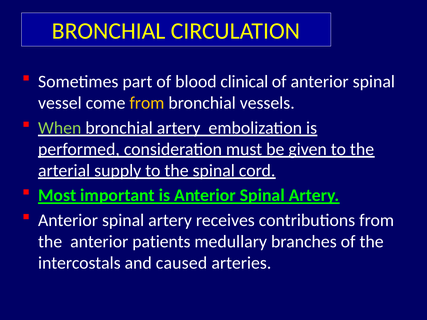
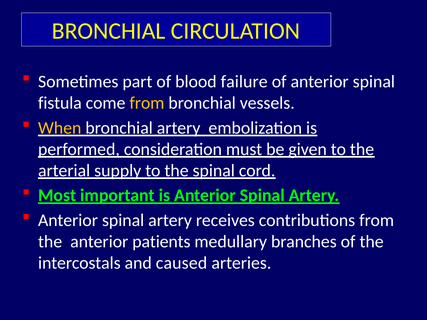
clinical: clinical -> failure
vessel: vessel -> fistula
When colour: light green -> yellow
